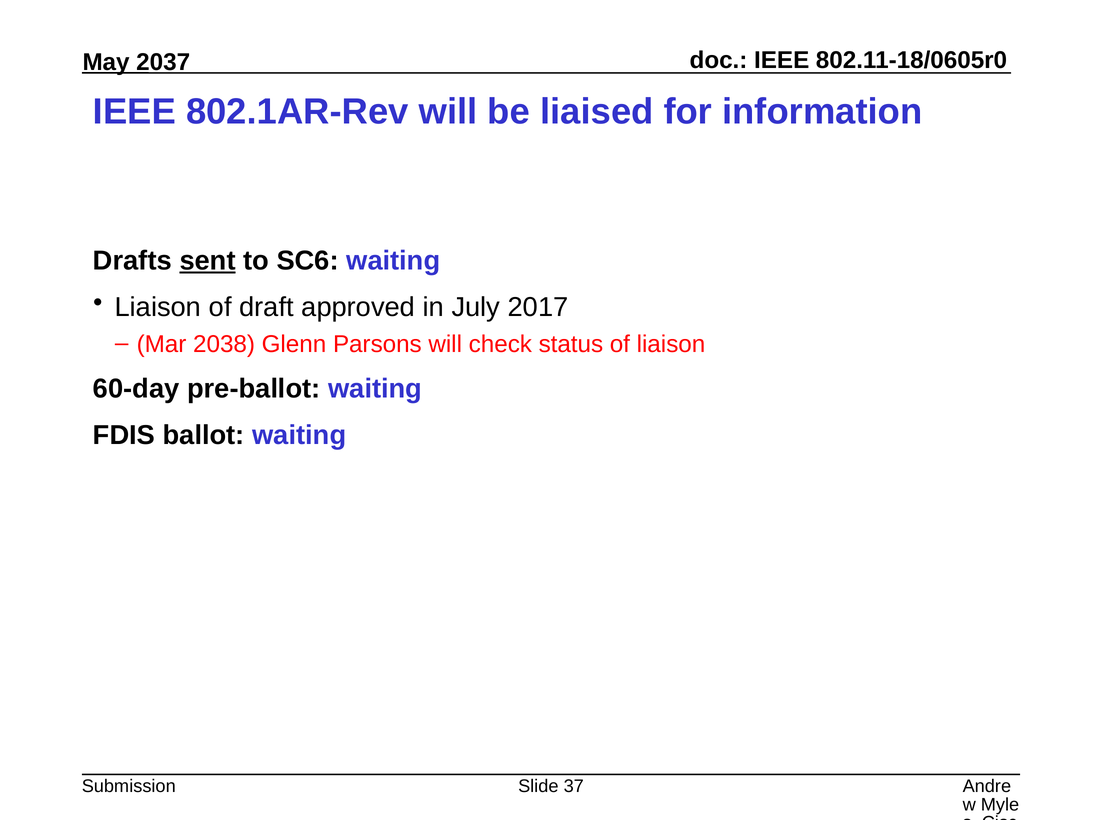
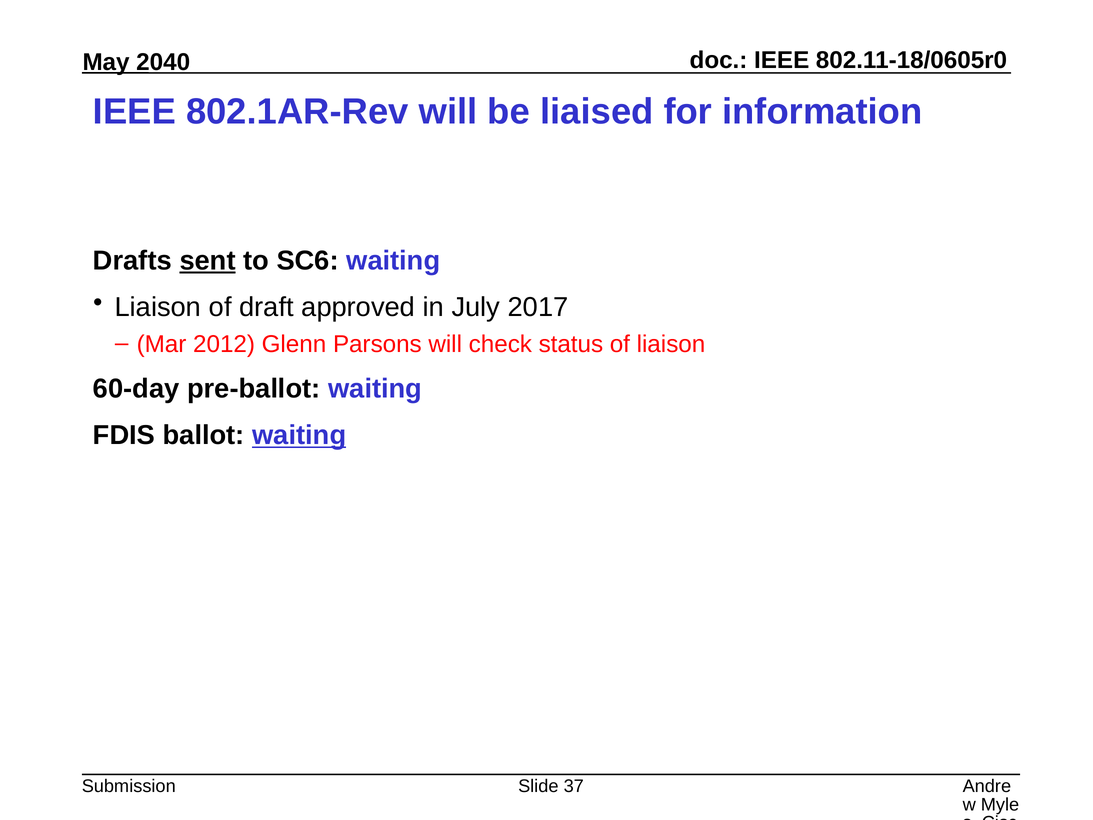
2037: 2037 -> 2040
2038: 2038 -> 2012
waiting at (299, 435) underline: none -> present
